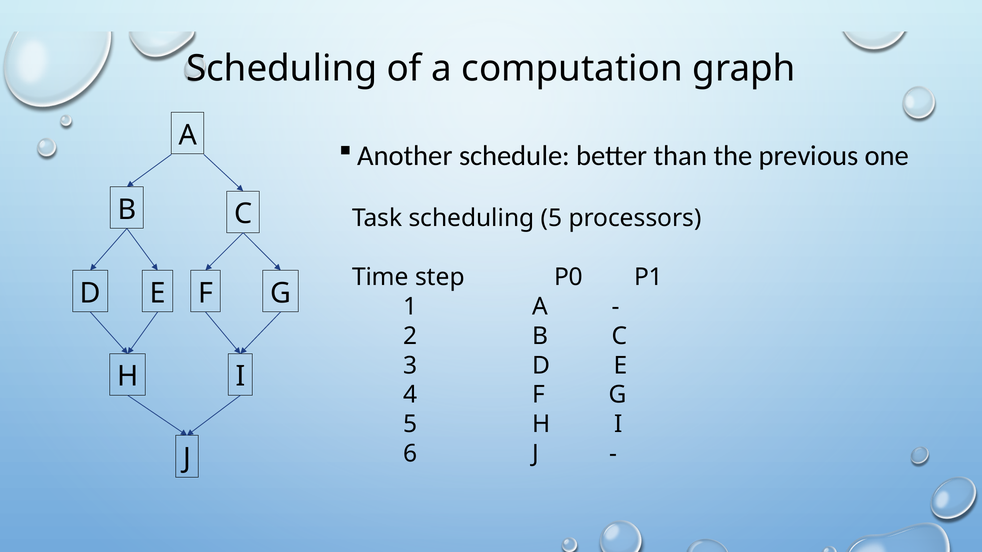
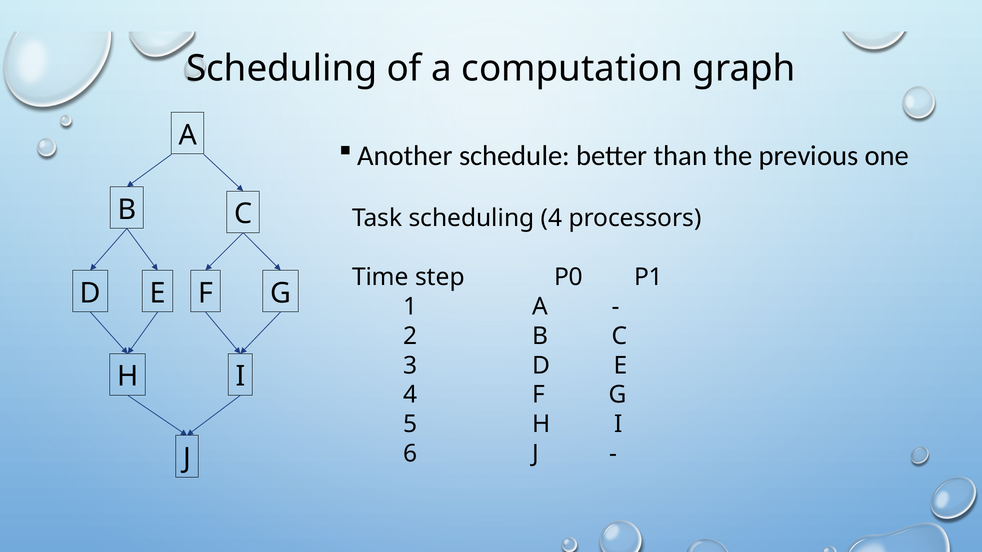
scheduling 5: 5 -> 4
